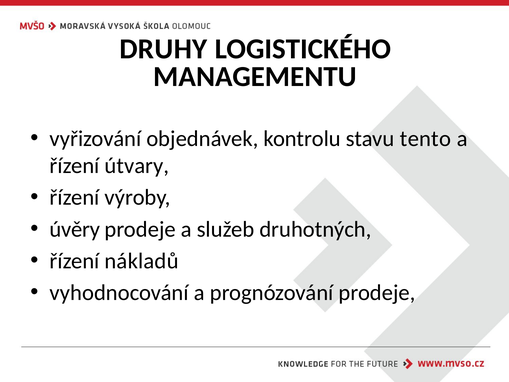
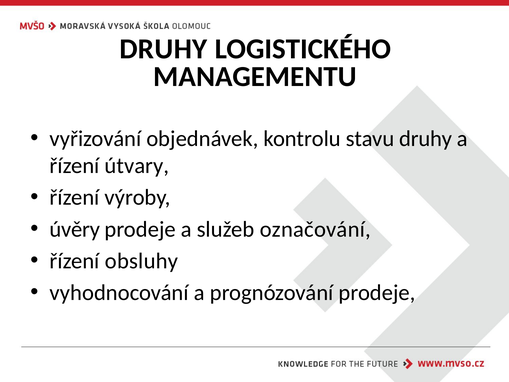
stavu tento: tento -> druhy
druhotných: druhotných -> označování
nákladů: nákladů -> obsluhy
